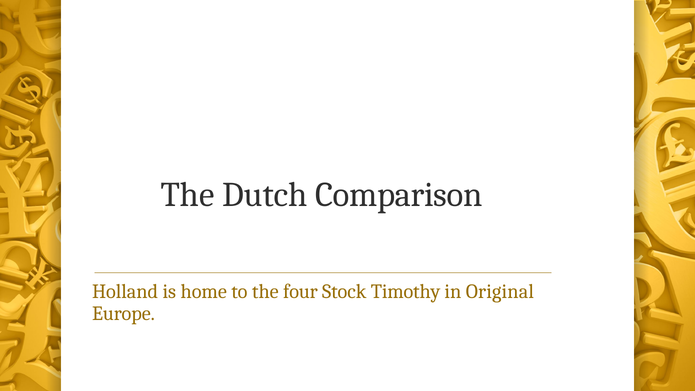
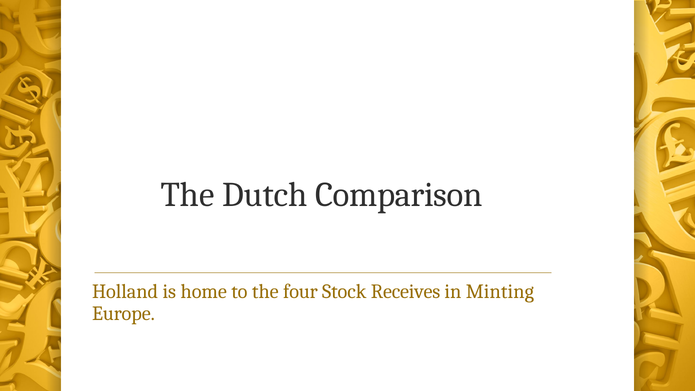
Timothy: Timothy -> Receives
Original: Original -> Minting
